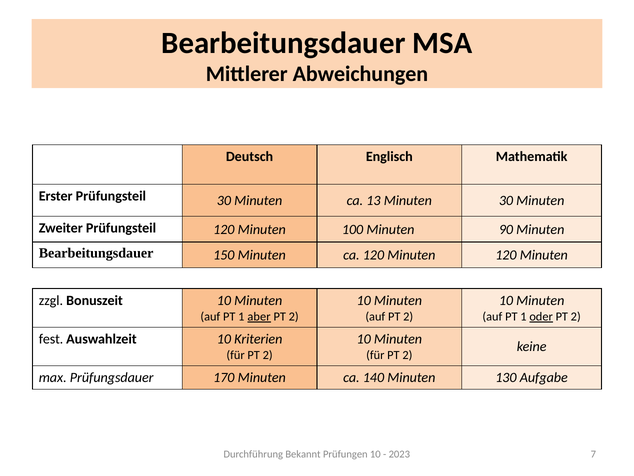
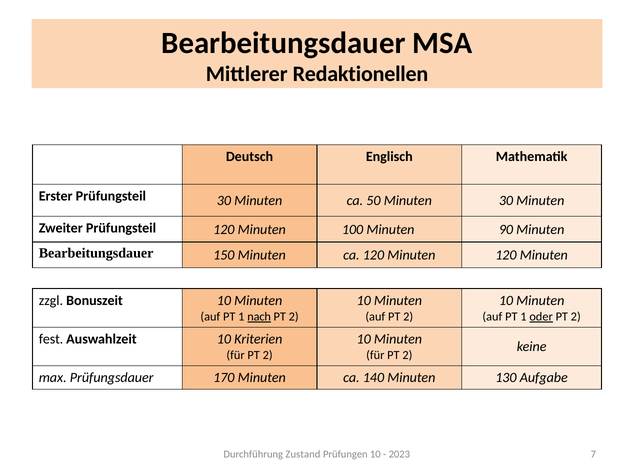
Abweichungen: Abweichungen -> Redaktionellen
13: 13 -> 50
aber: aber -> nach
Bekannt: Bekannt -> Zustand
